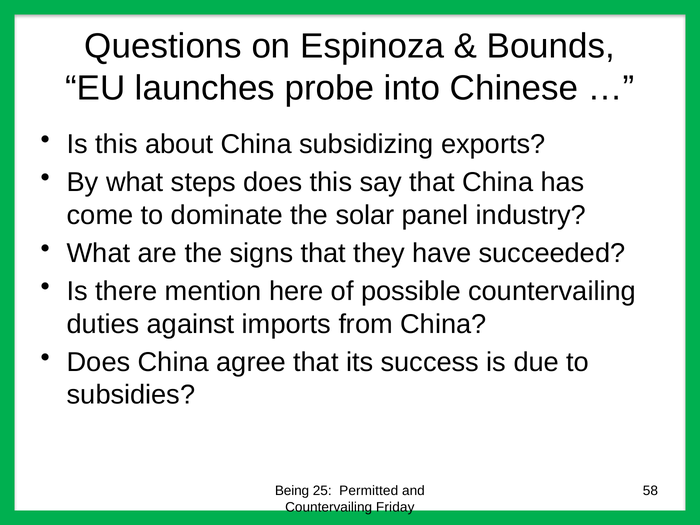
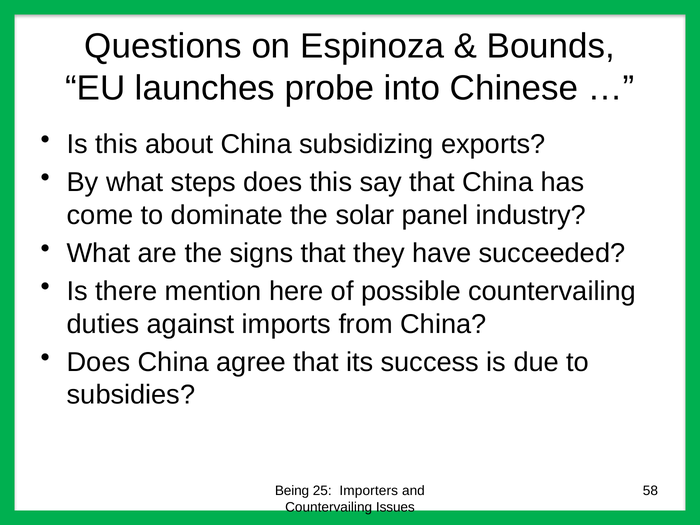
Permitted: Permitted -> Importers
Friday: Friday -> Issues
